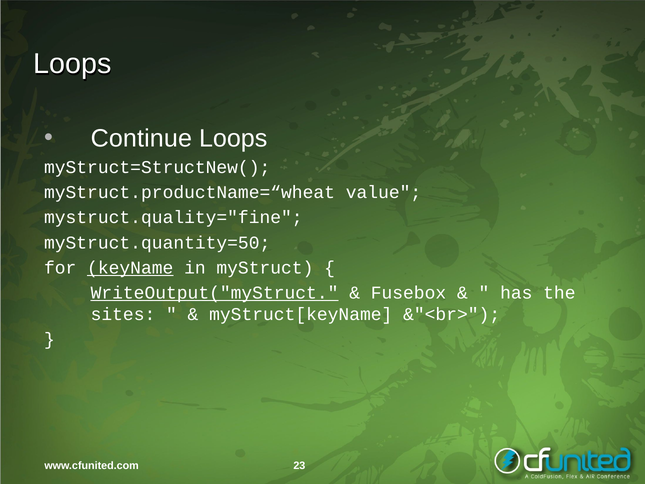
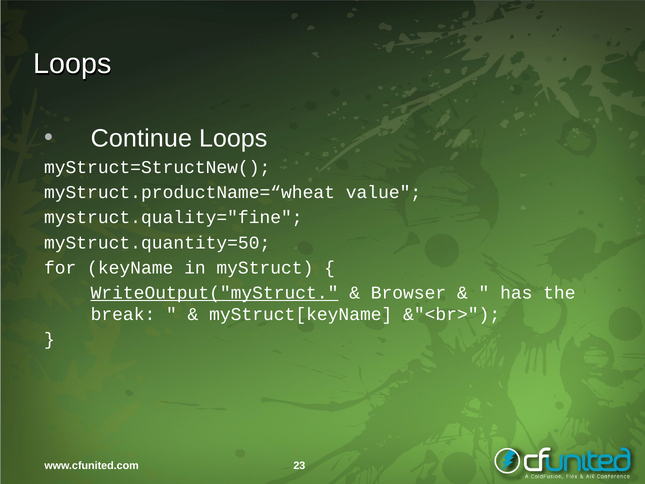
keyName underline: present -> none
Fusebox: Fusebox -> Browser
sites: sites -> break
